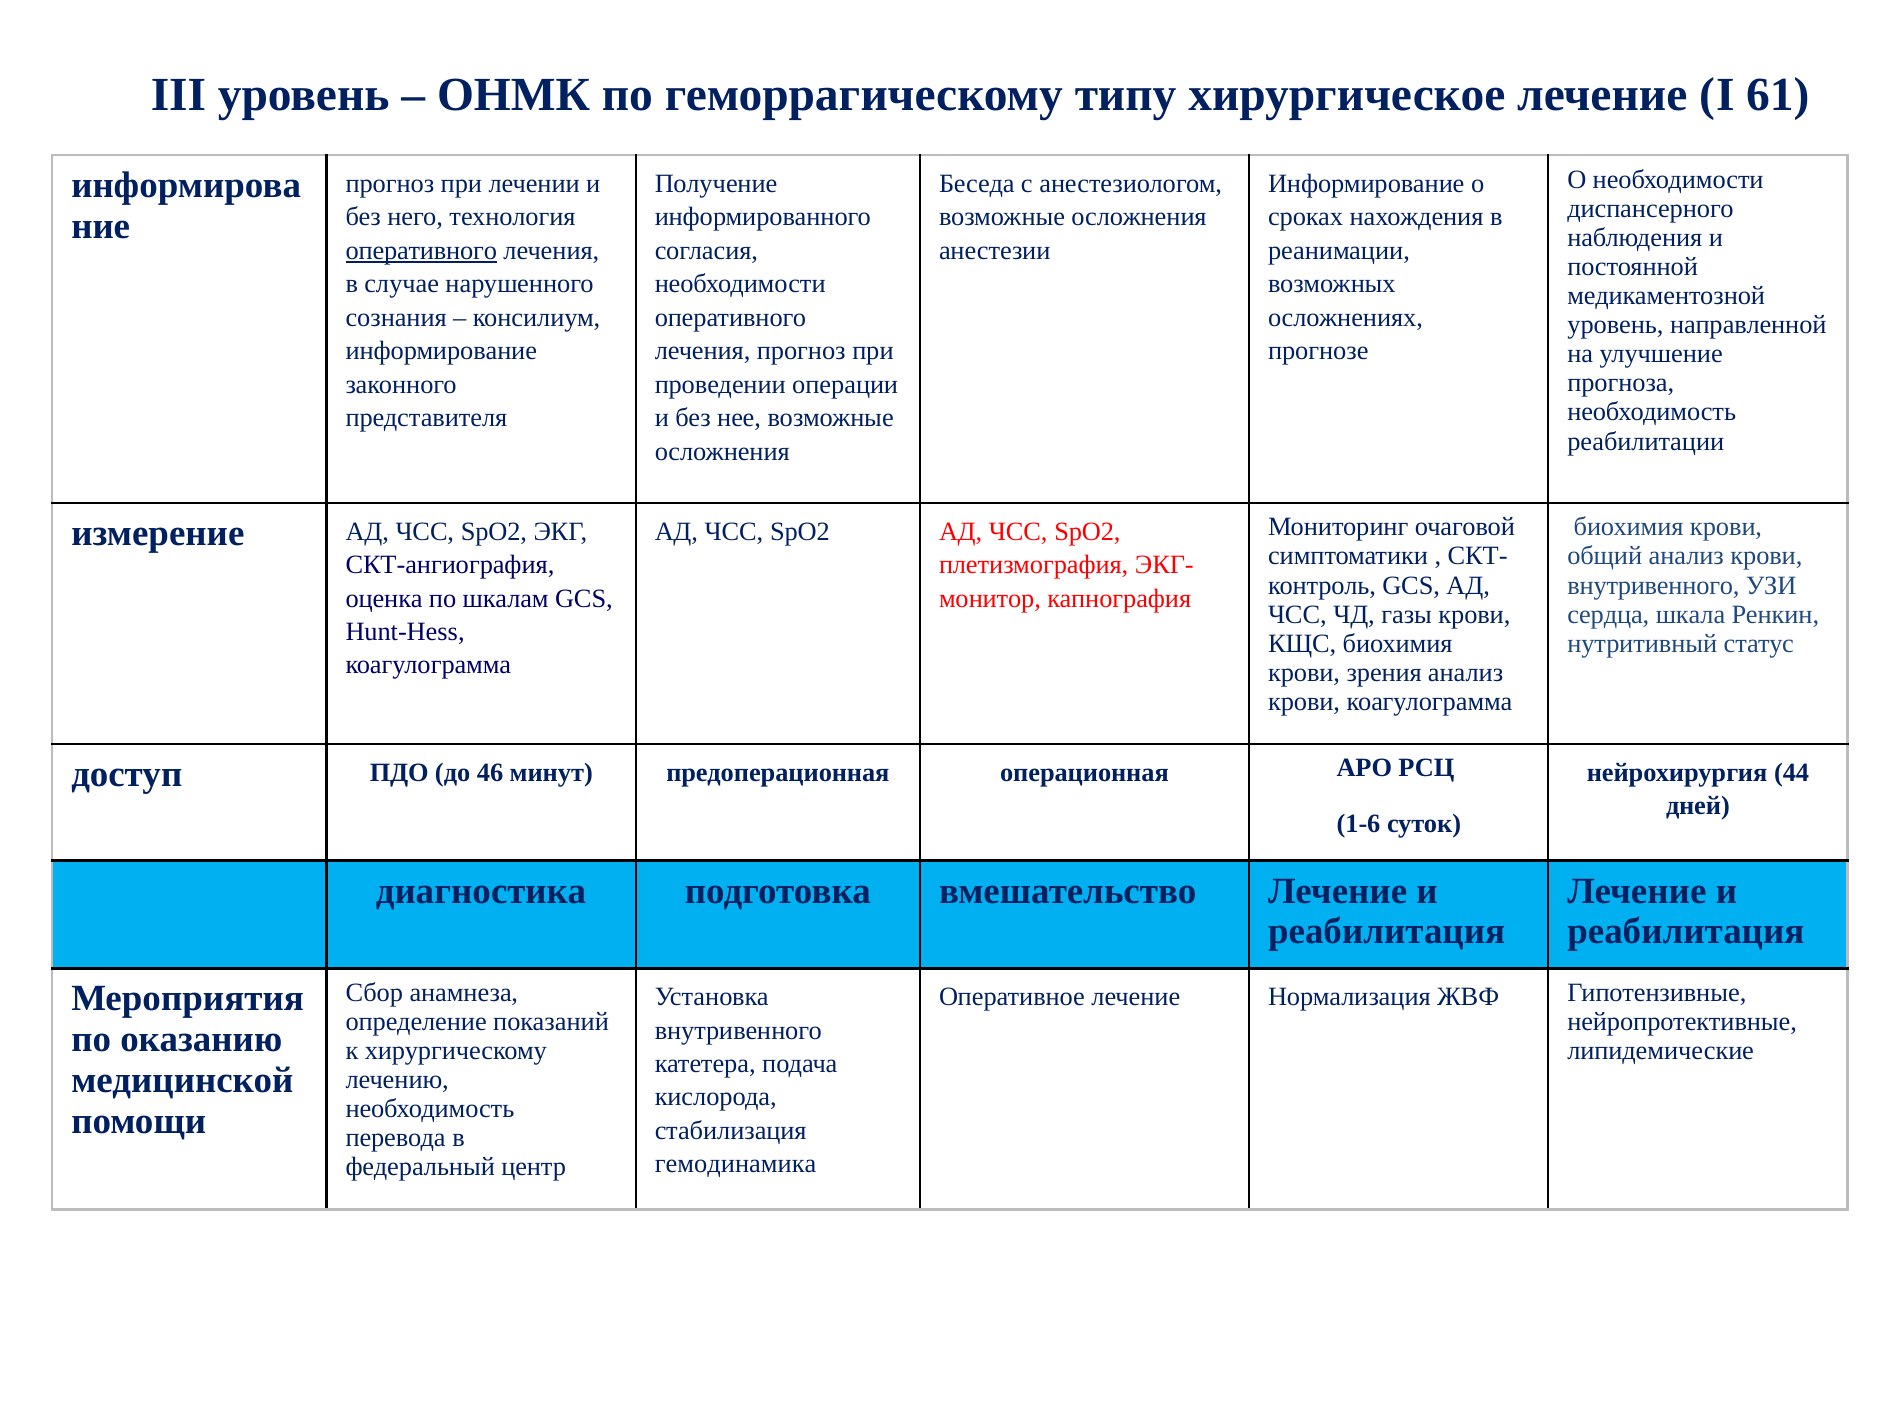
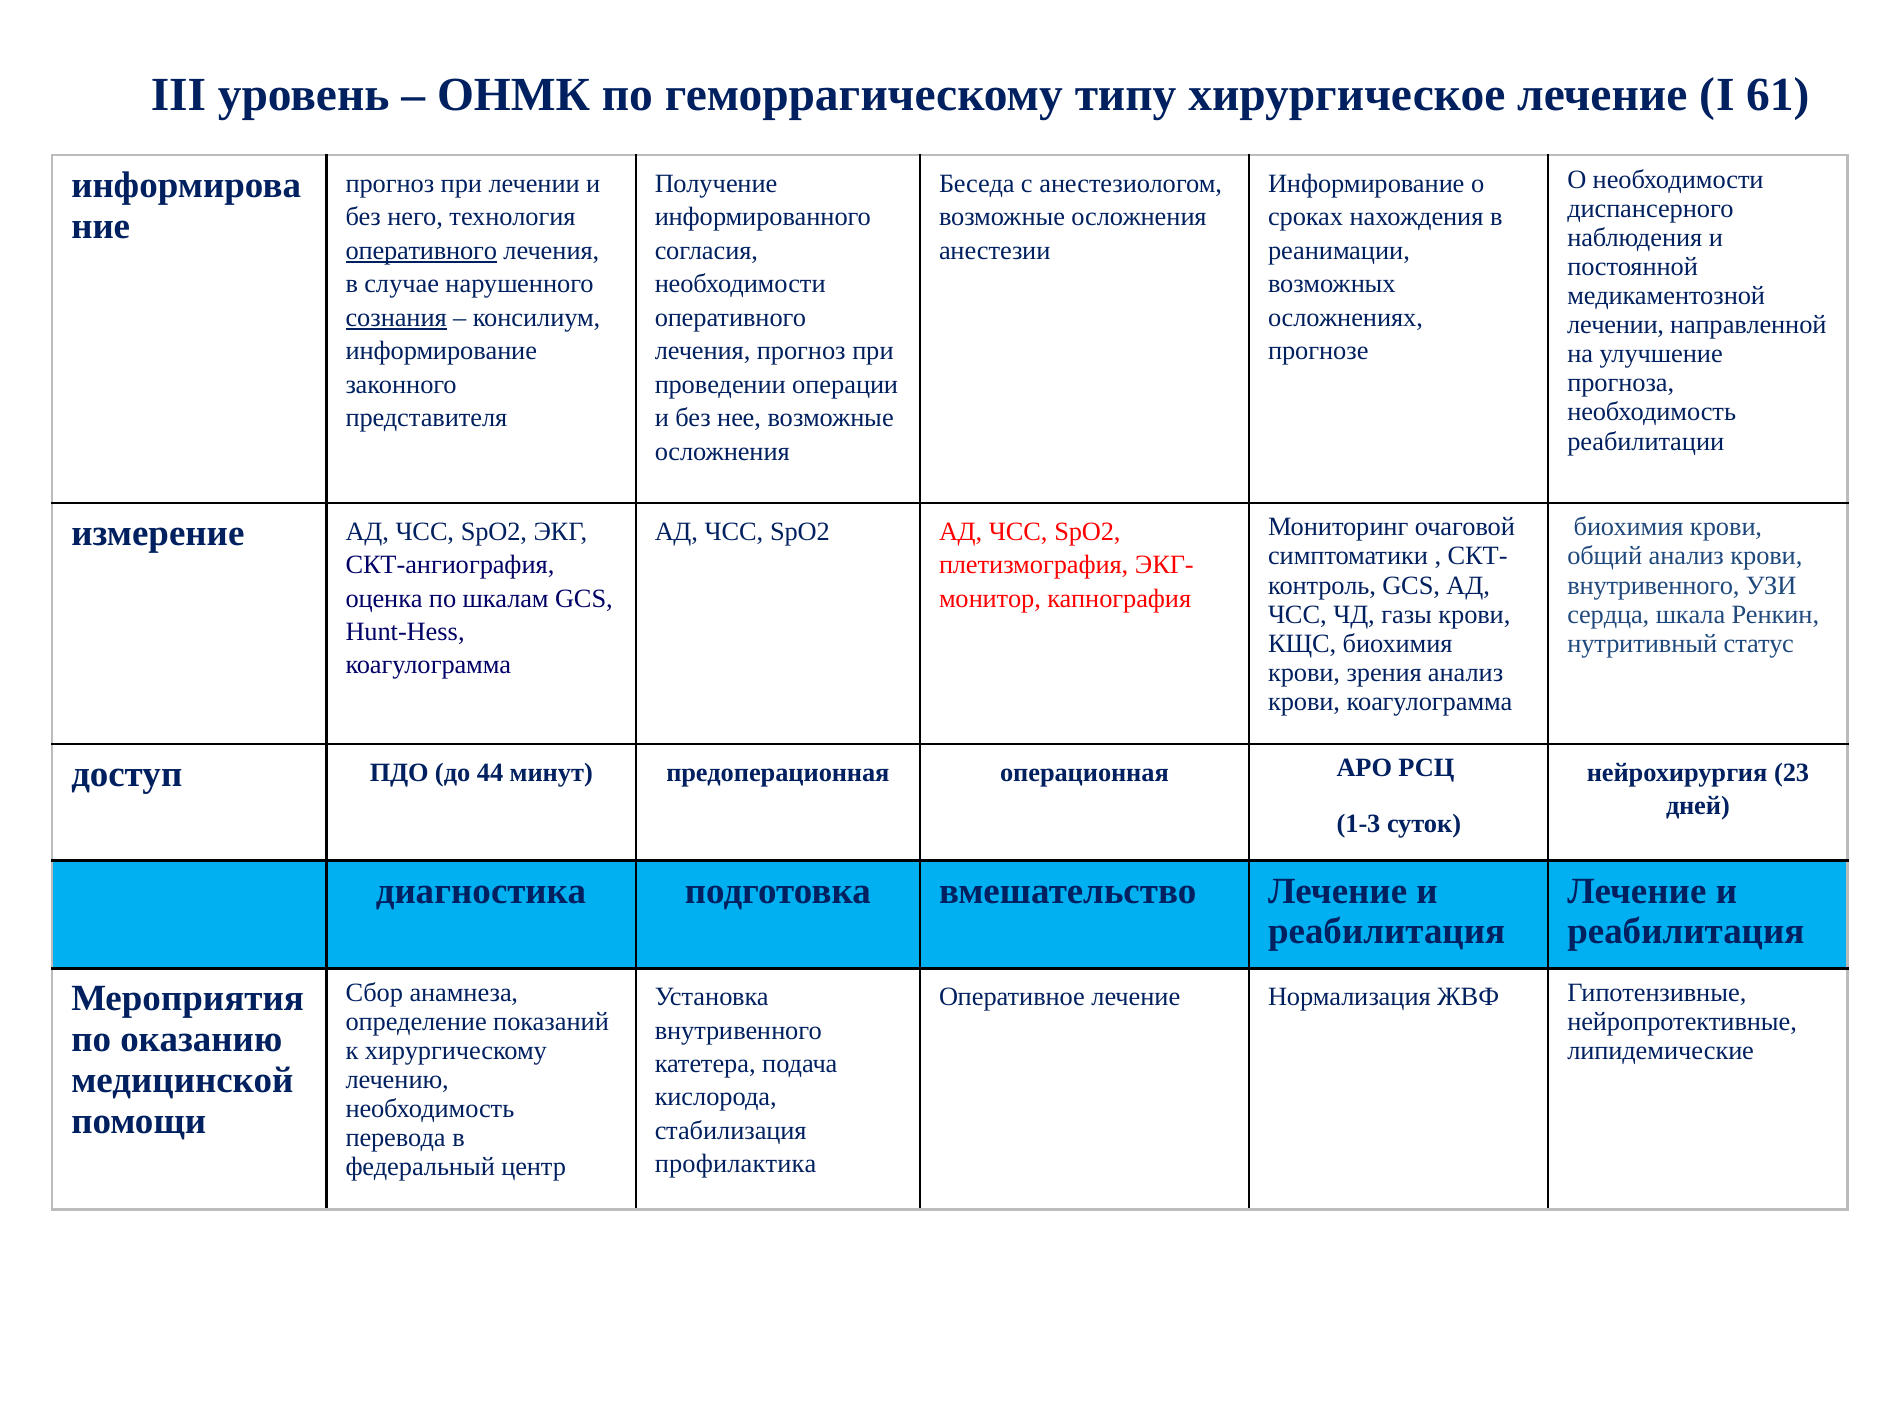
сознания underline: none -> present
уровень at (1615, 325): уровень -> лечении
46: 46 -> 44
44: 44 -> 23
1-6: 1-6 -> 1-3
гемодинамика: гемодинамика -> профилактика
